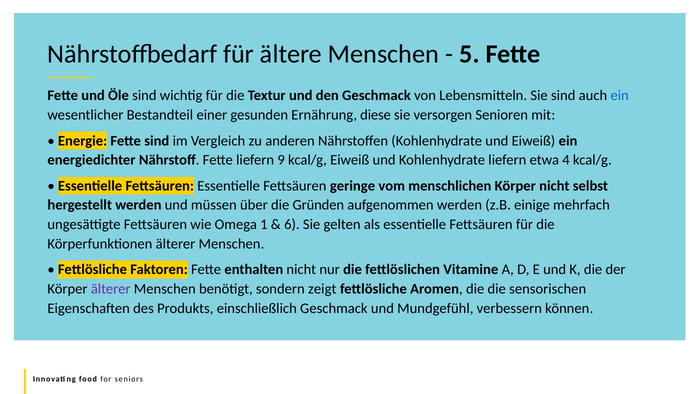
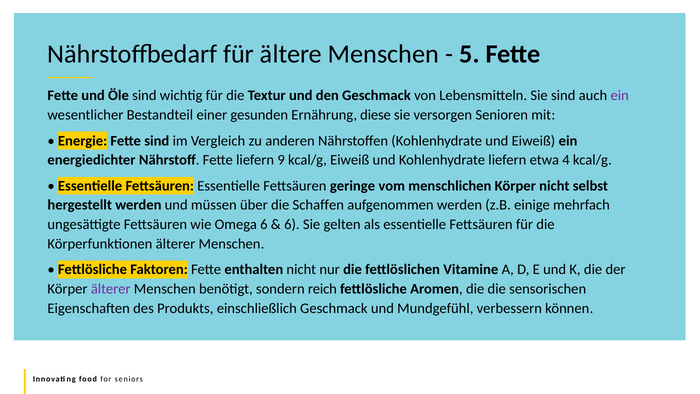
ein at (620, 96) colour: blue -> purple
Gründen: Gründen -> Schaffen
Omega 1: 1 -> 6
zeigt: zeigt -> reich
